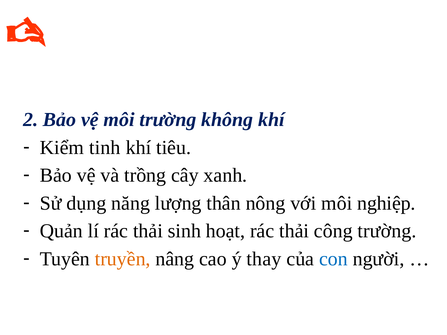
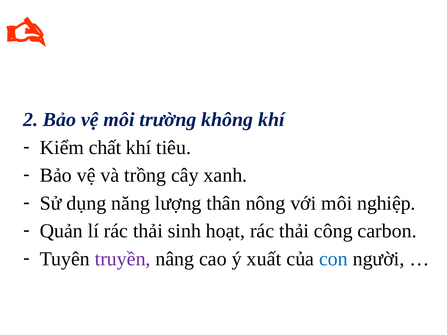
tinh: tinh -> chất
công trường: trường -> carbon
truyền colour: orange -> purple
thay: thay -> xuất
